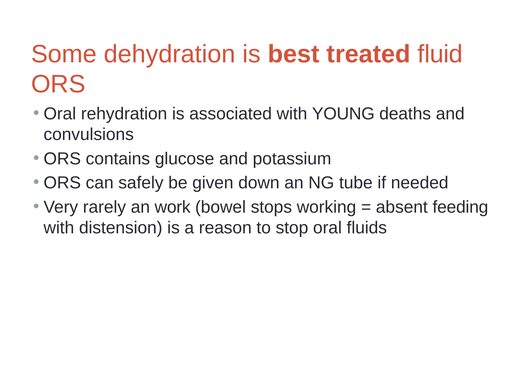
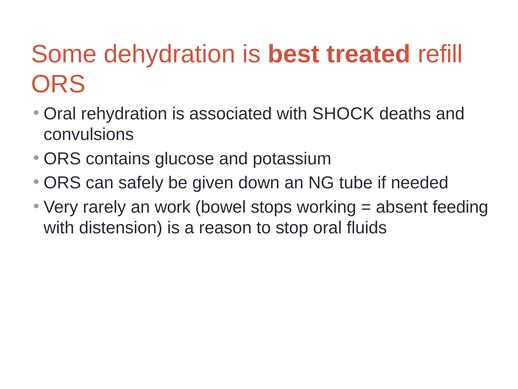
fluid: fluid -> refill
YOUNG: YOUNG -> SHOCK
